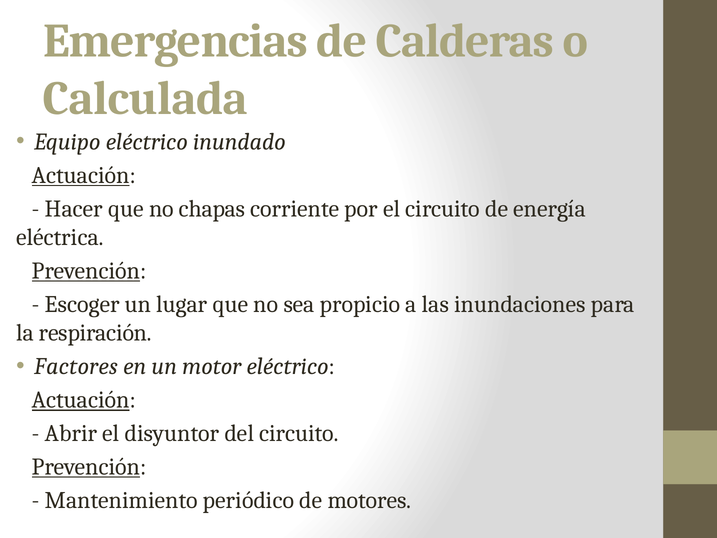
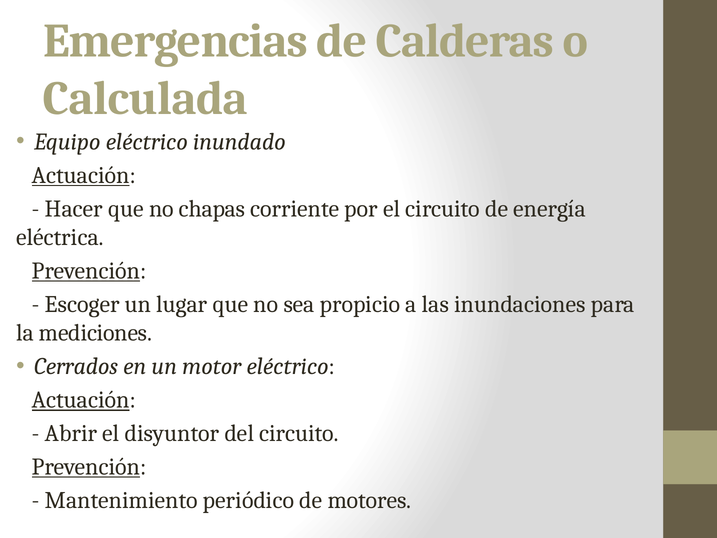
respiración: respiración -> mediciones
Factores: Factores -> Cerrados
